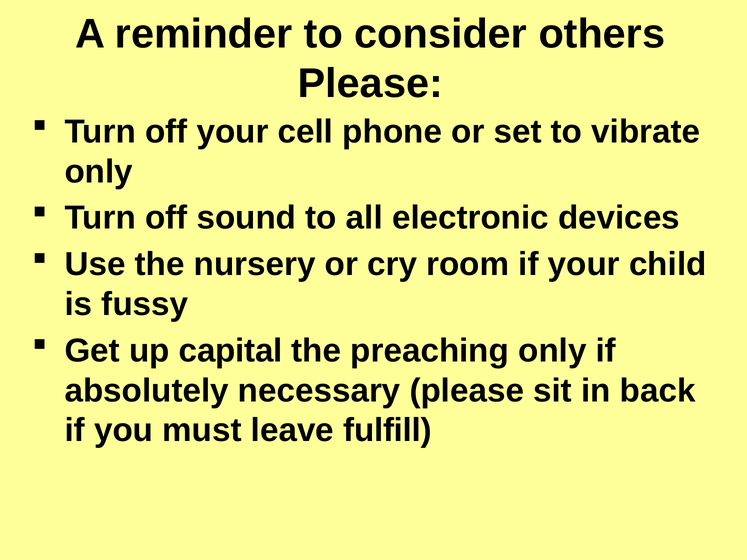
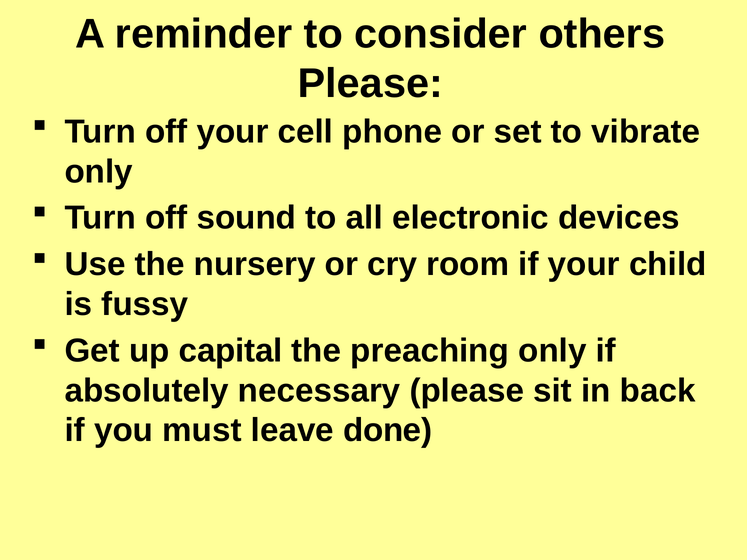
fulfill: fulfill -> done
